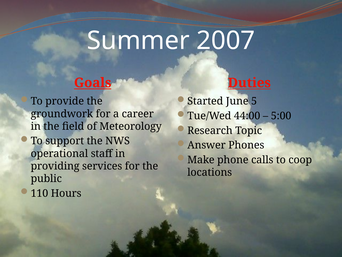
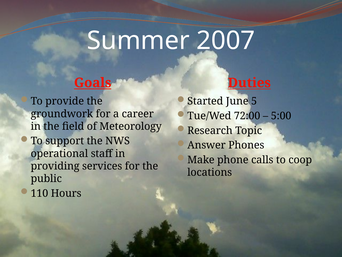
44:00: 44:00 -> 72:00
